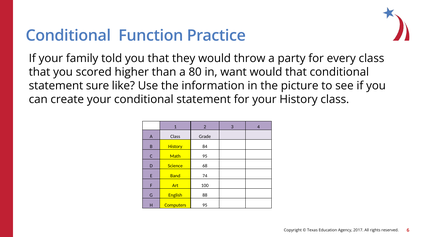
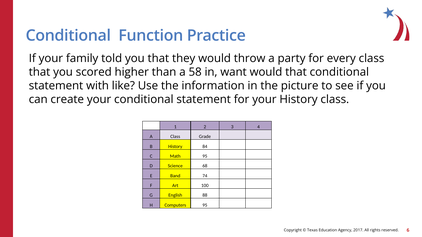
80: 80 -> 58
sure: sure -> with
